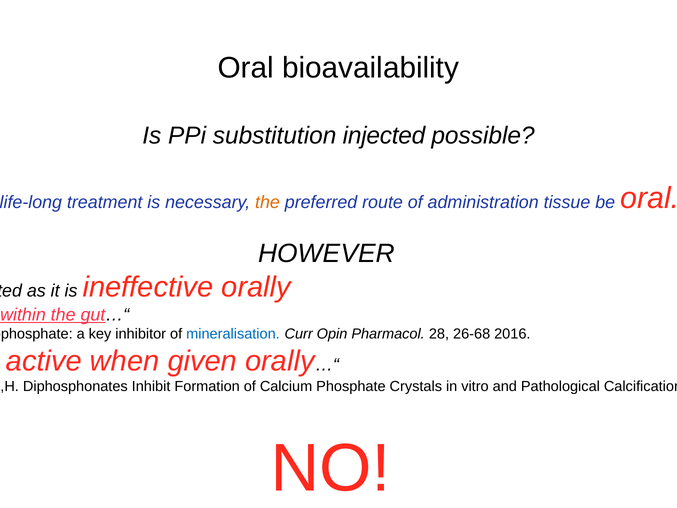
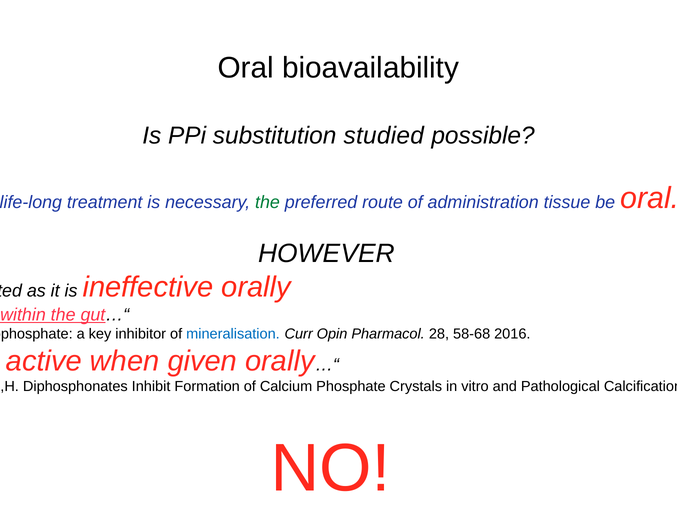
substitution injected: injected -> studied
the at (268, 202) colour: orange -> green
26-68: 26-68 -> 58-68
